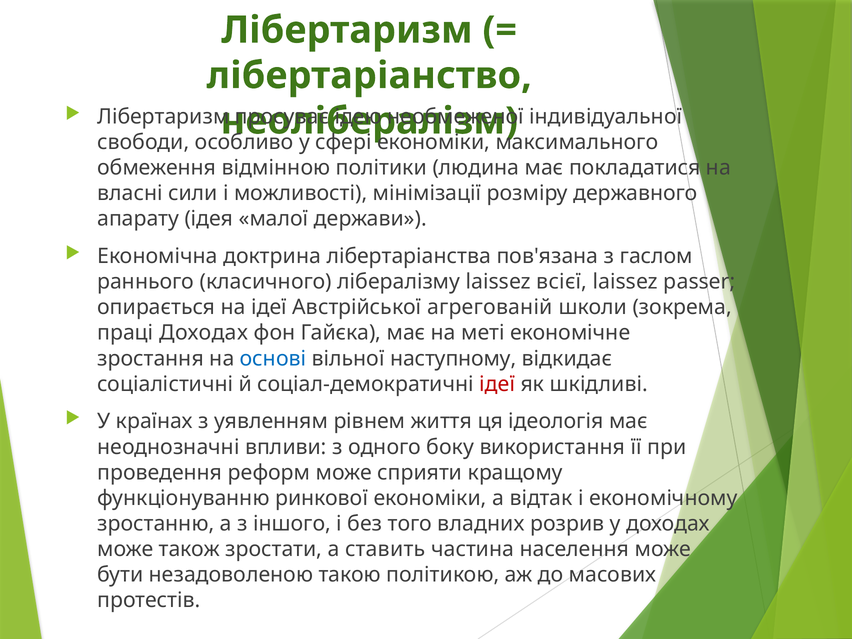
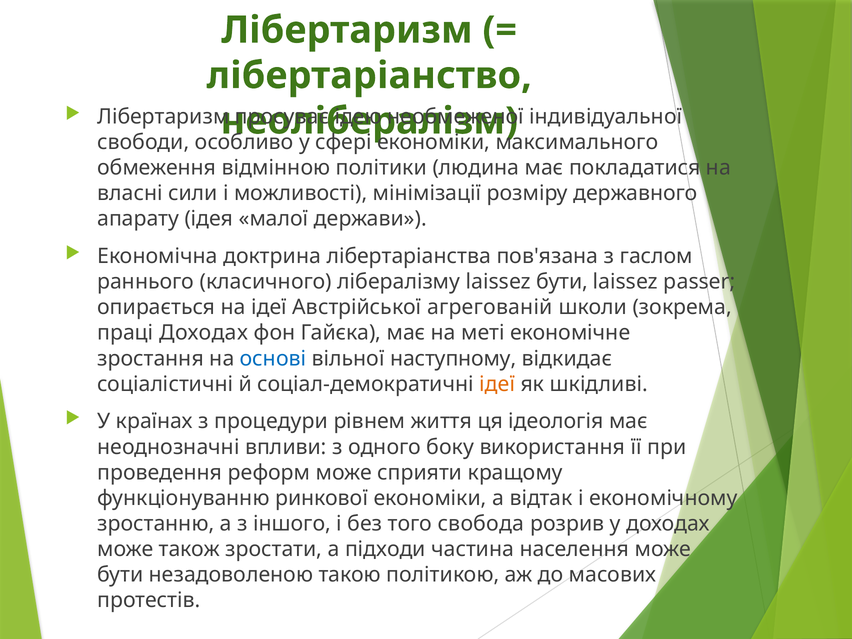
laissez всієї: всієї -> бути
ідеї at (497, 384) colour: red -> orange
уявленням: уявленням -> процедури
владних: владних -> свобода
ставить: ставить -> підходи
